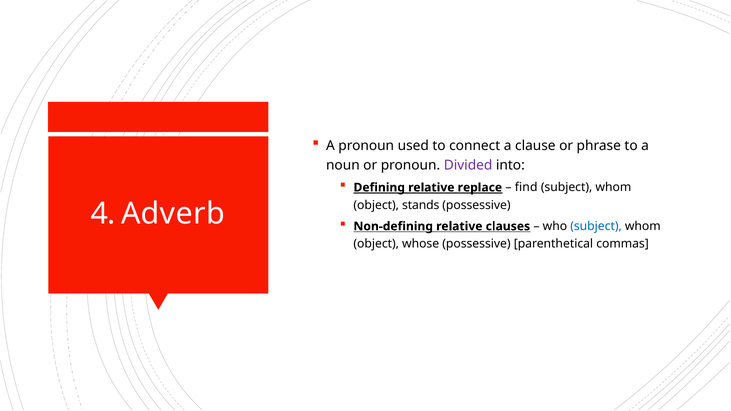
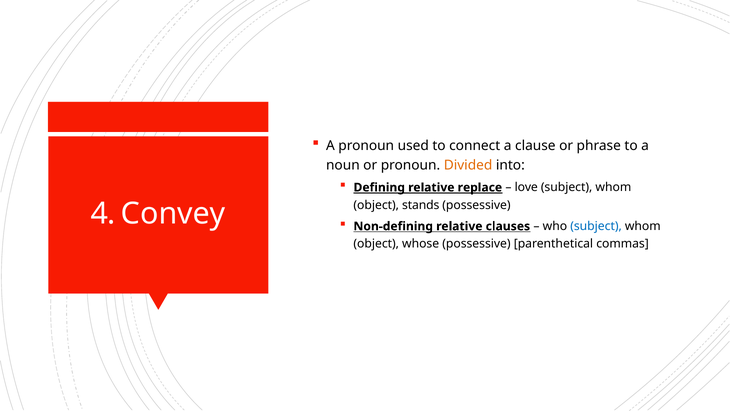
Divided colour: purple -> orange
find: find -> love
Adverb: Adverb -> Convey
